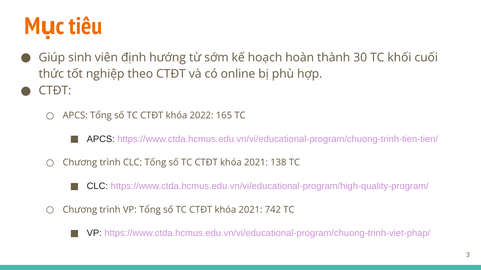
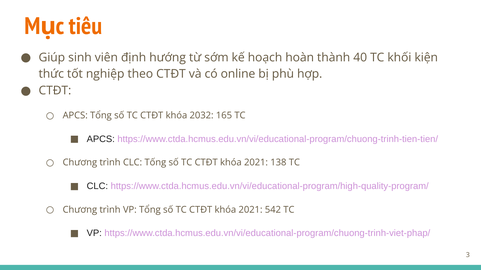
30: 30 -> 40
cuối: cuối -> kiện
2022: 2022 -> 2032
742: 742 -> 542
